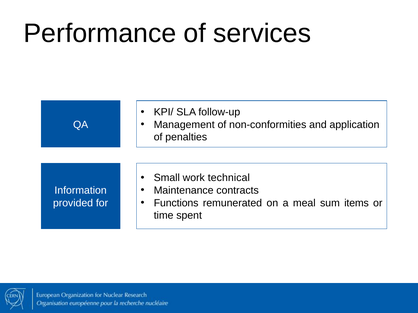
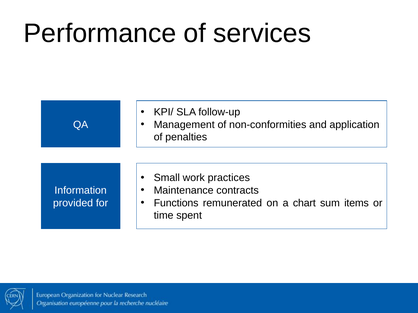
technical: technical -> practices
meal: meal -> chart
